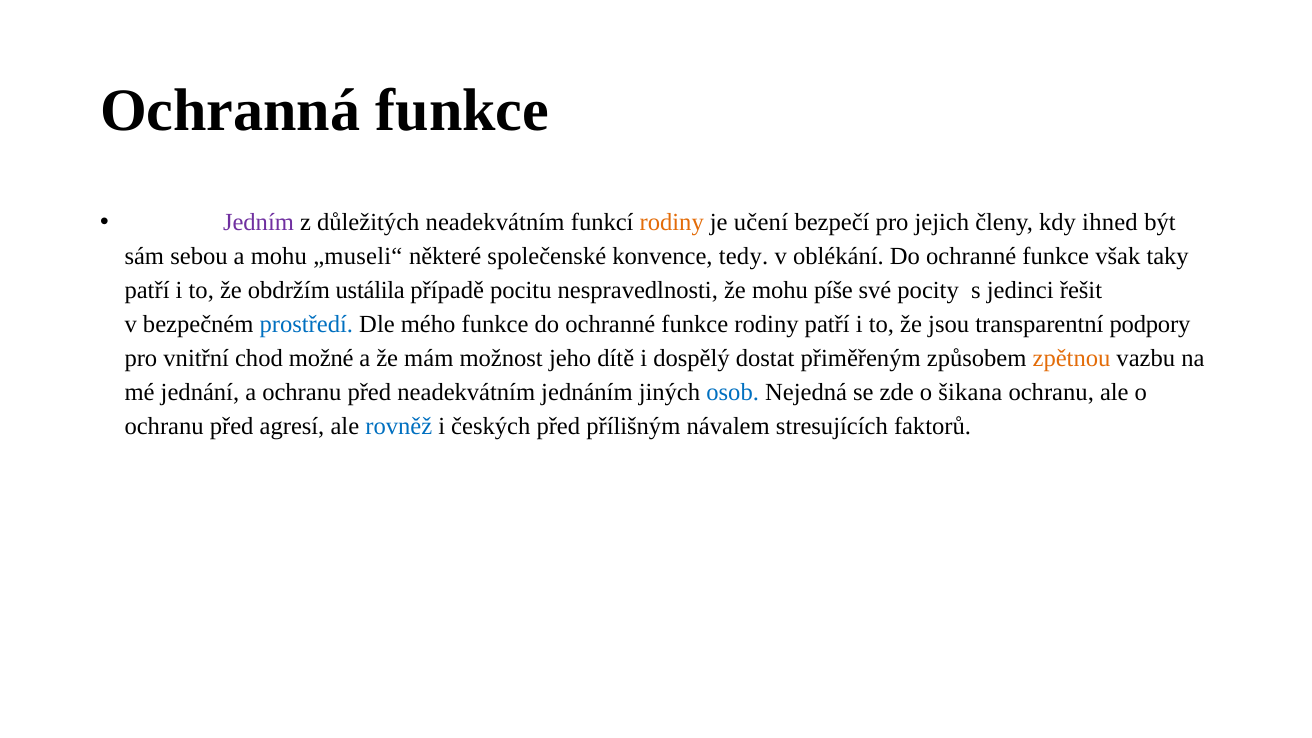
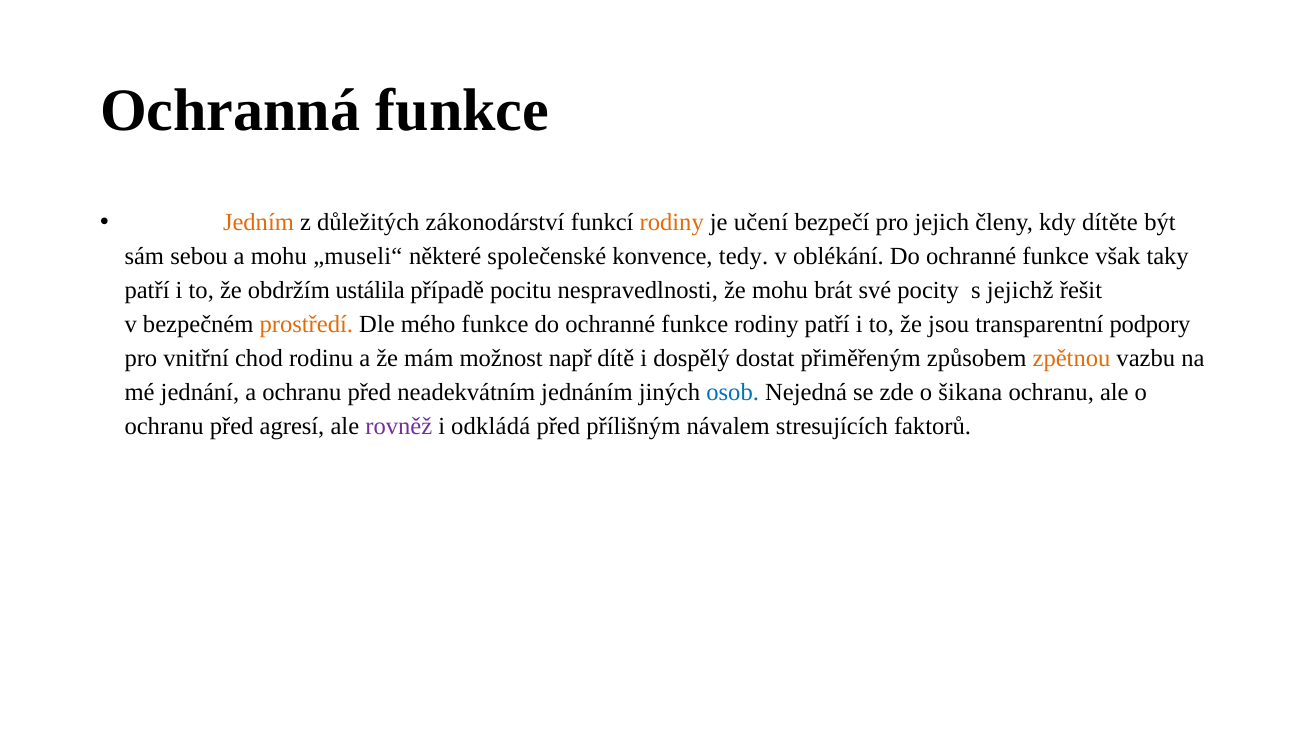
Jedním colour: purple -> orange
důležitých neadekvátním: neadekvátním -> zákonodárství
ihned: ihned -> dítěte
píše: píše -> brát
jedinci: jedinci -> jejichž
prostředí colour: blue -> orange
možné: možné -> rodinu
jeho: jeho -> např
rovněž colour: blue -> purple
českých: českých -> odkládá
